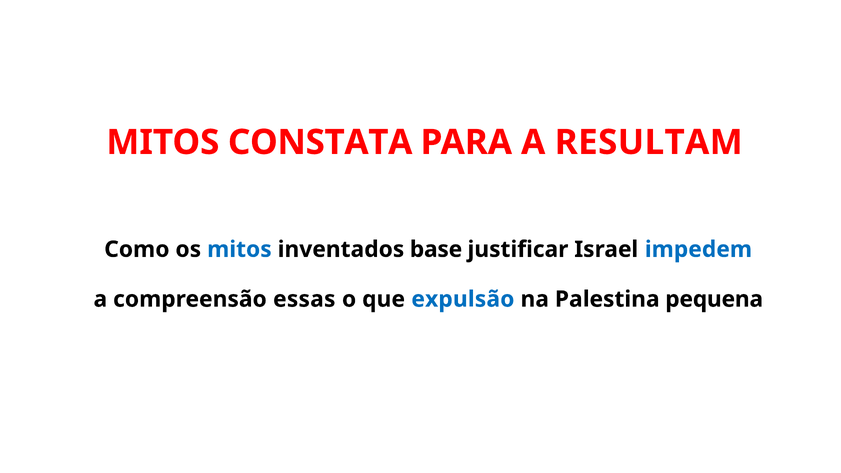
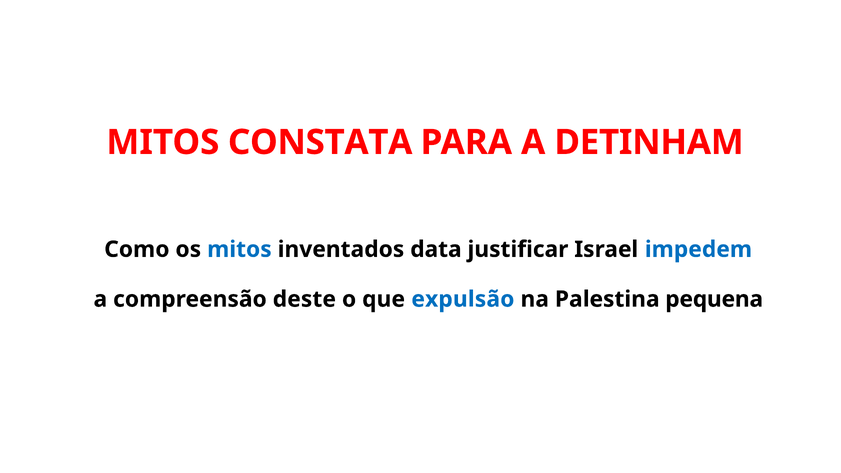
RESULTAM: RESULTAM -> DETINHAM
base: base -> data
essas: essas -> deste
